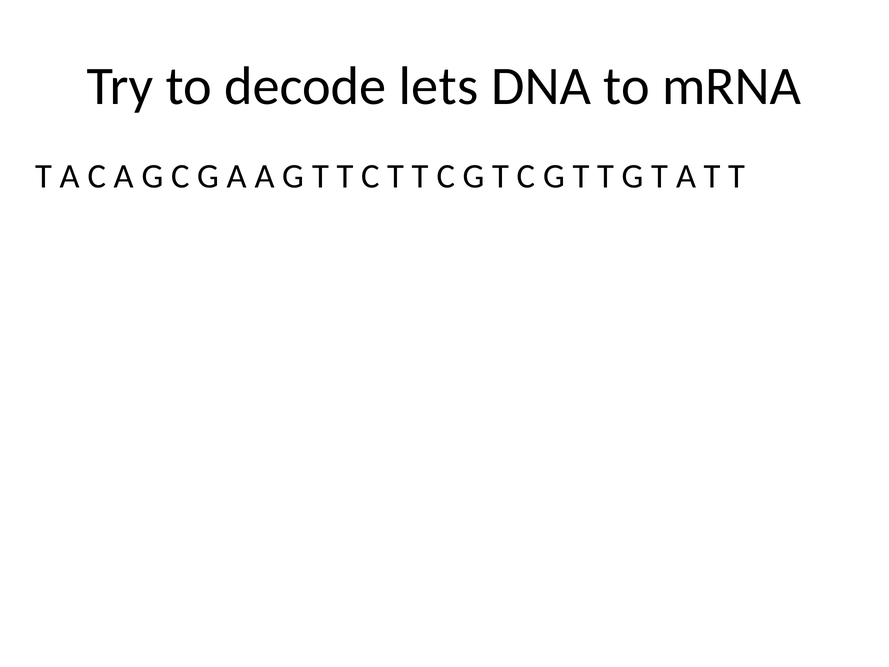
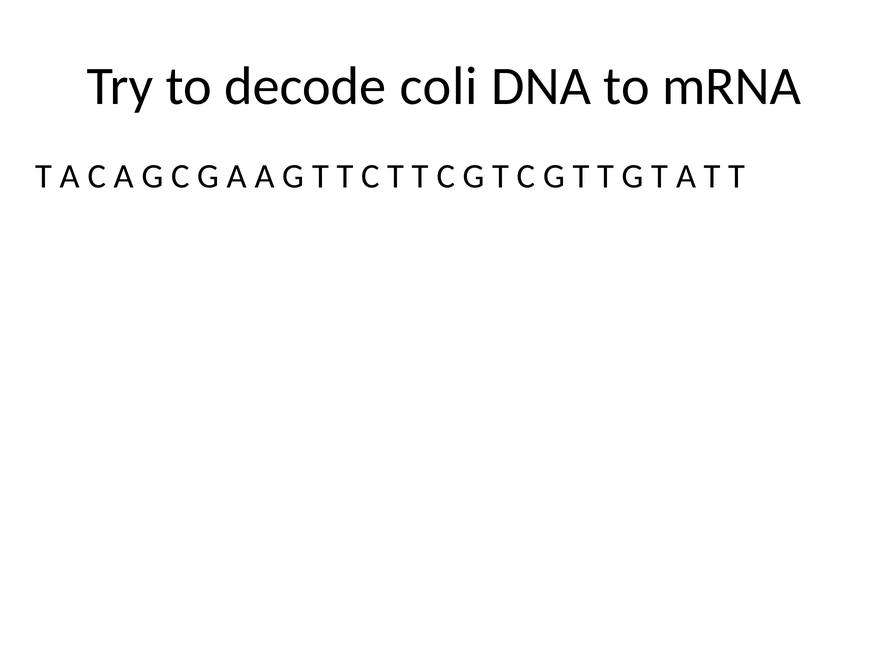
lets: lets -> coli
